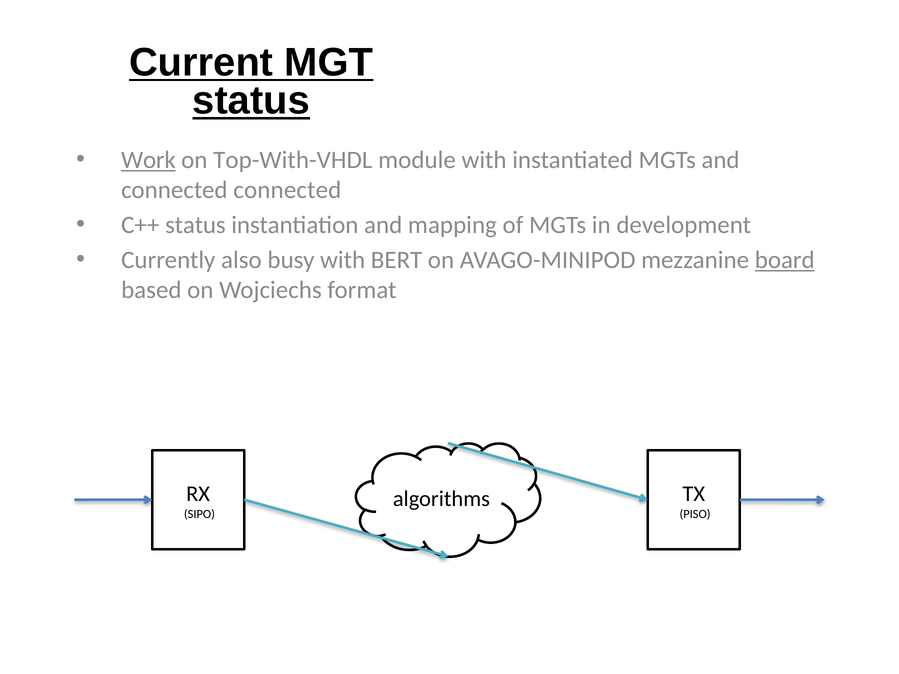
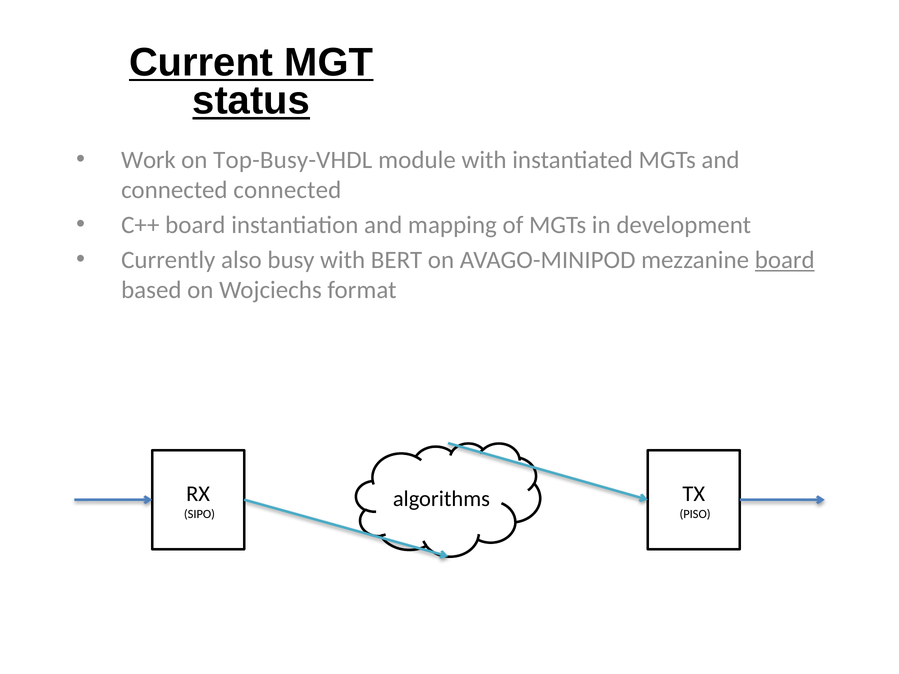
Work underline: present -> none
Top-With-VHDL: Top-With-VHDL -> Top-Busy-VHDL
C++ status: status -> board
